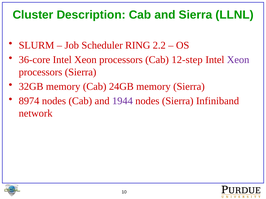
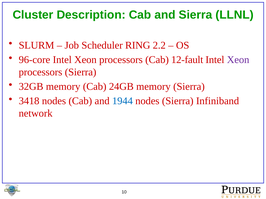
36-core: 36-core -> 96-core
12-step: 12-step -> 12-fault
8974: 8974 -> 3418
1944 colour: purple -> blue
